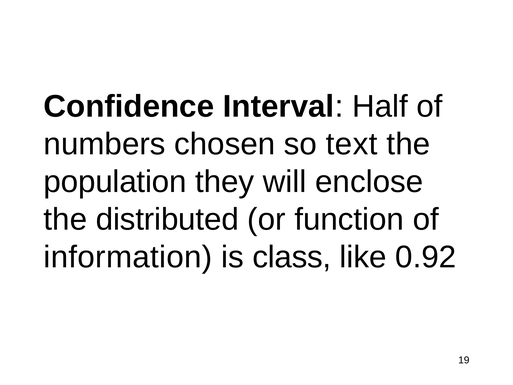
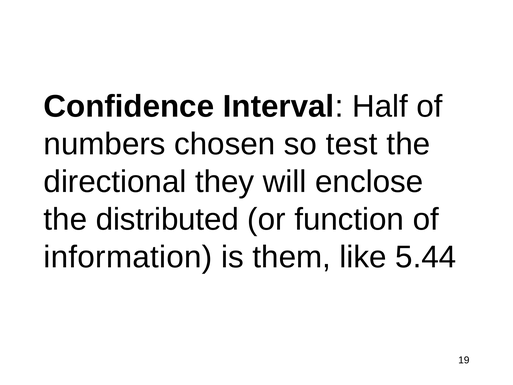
text: text -> test
population: population -> directional
class: class -> them
0.92: 0.92 -> 5.44
